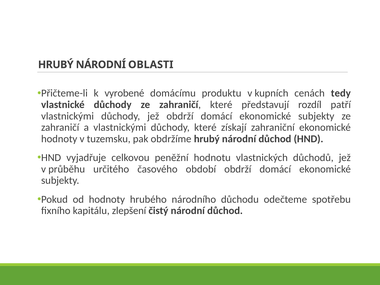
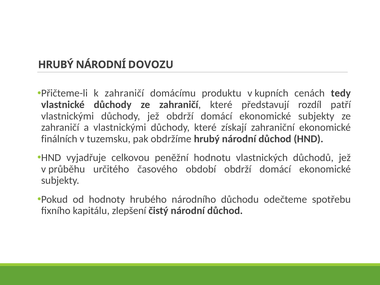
OBLASTI: OBLASTI -> DOVOZU
k vyrobené: vyrobené -> zahraničí
hodnoty at (59, 139): hodnoty -> finálních
